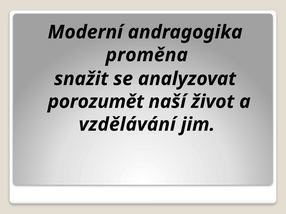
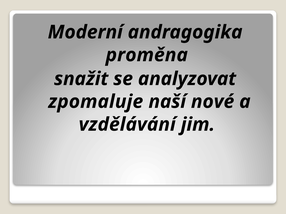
porozumět: porozumět -> zpomaluje
život: život -> nové
